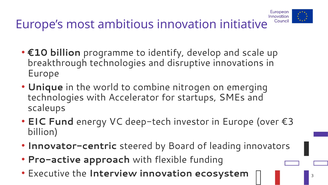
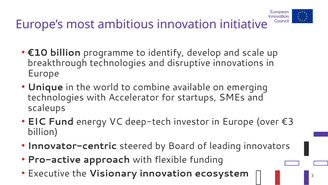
nitrogen: nitrogen -> available
Interview: Interview -> Visionary
